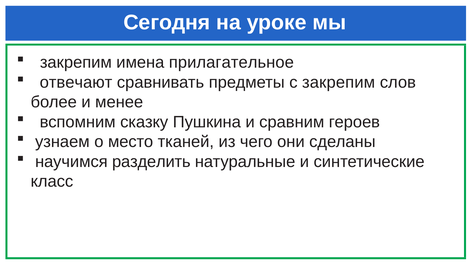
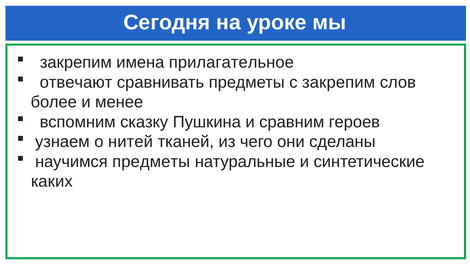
место: место -> нитей
научимся разделить: разделить -> предметы
класс: класс -> каких
